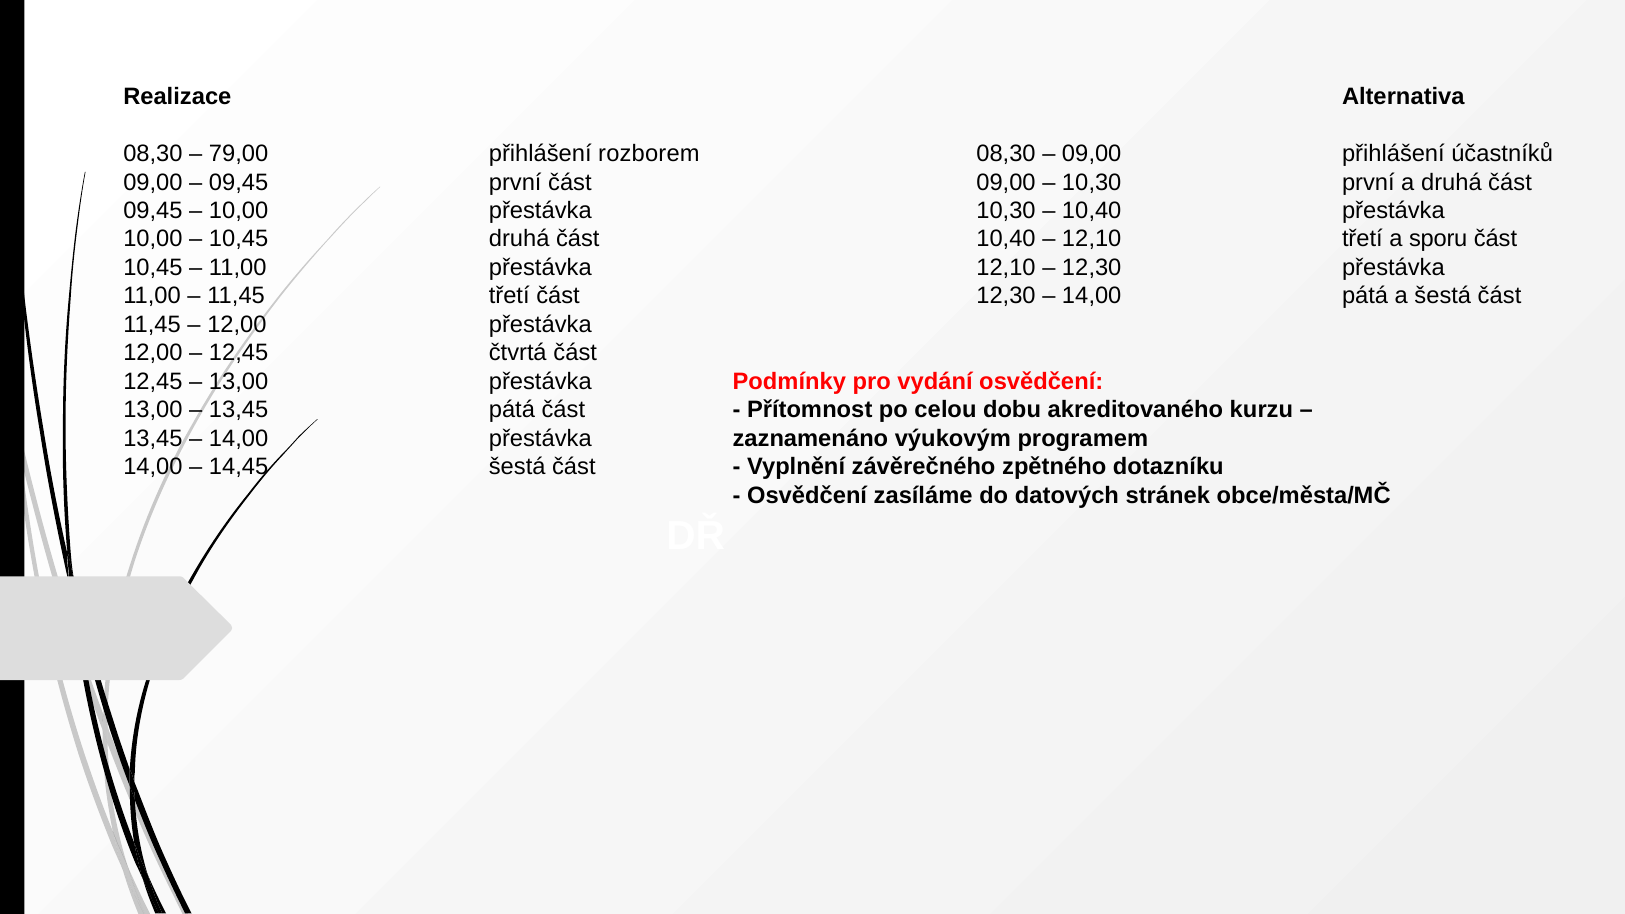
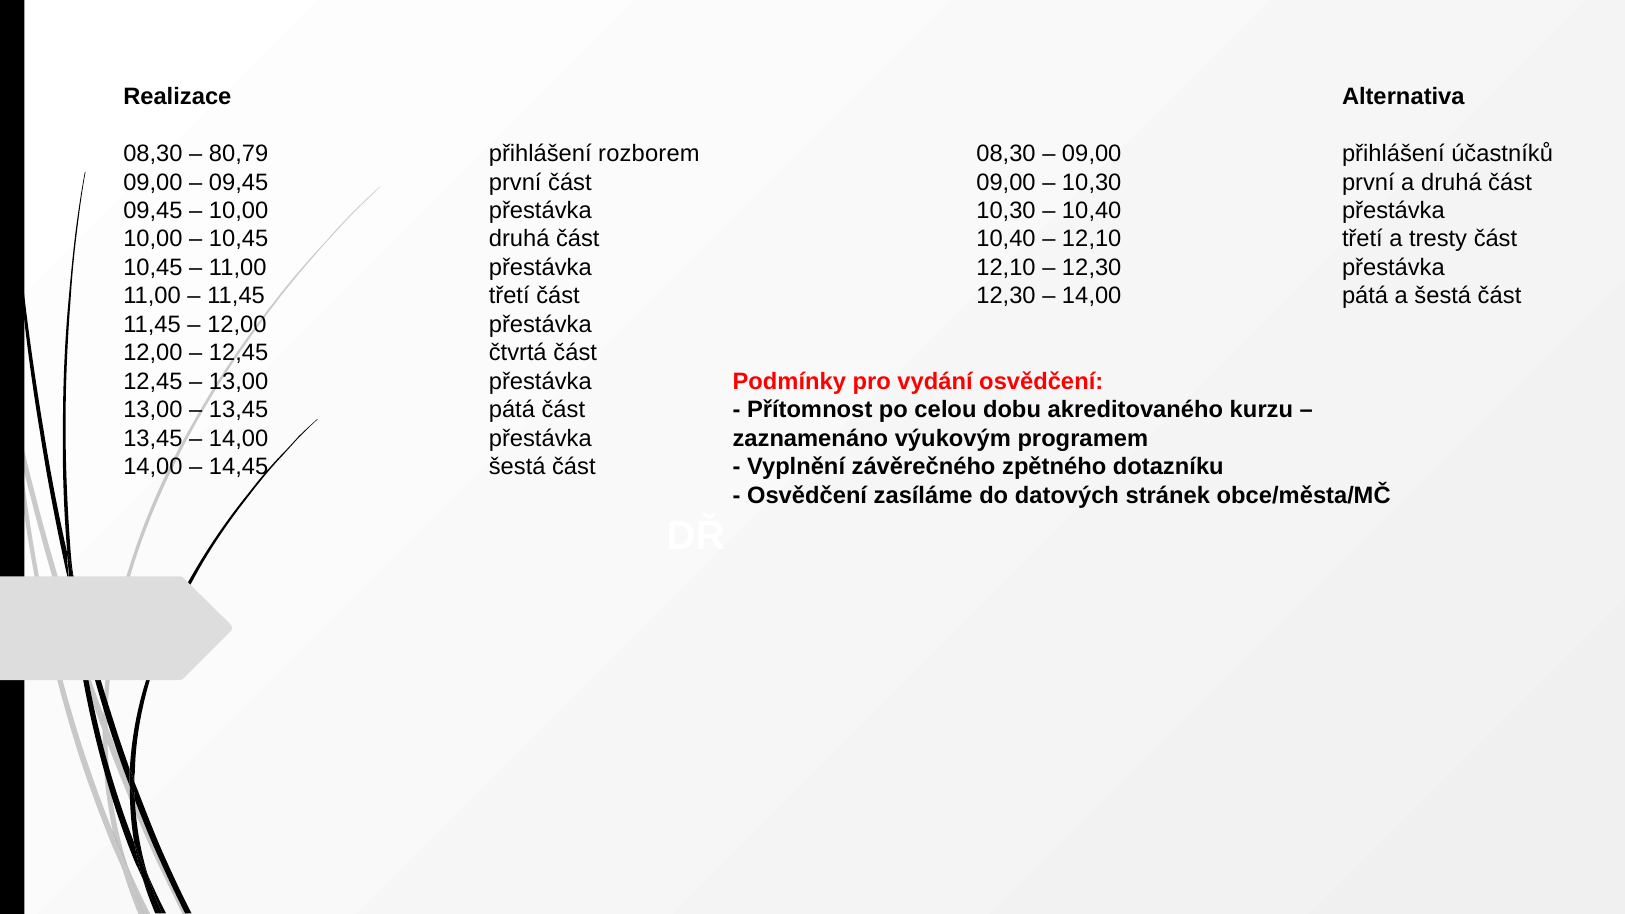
79,00: 79,00 -> 80,79
sporu: sporu -> tresty
